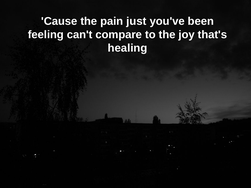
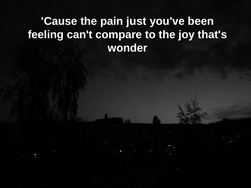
healing: healing -> wonder
